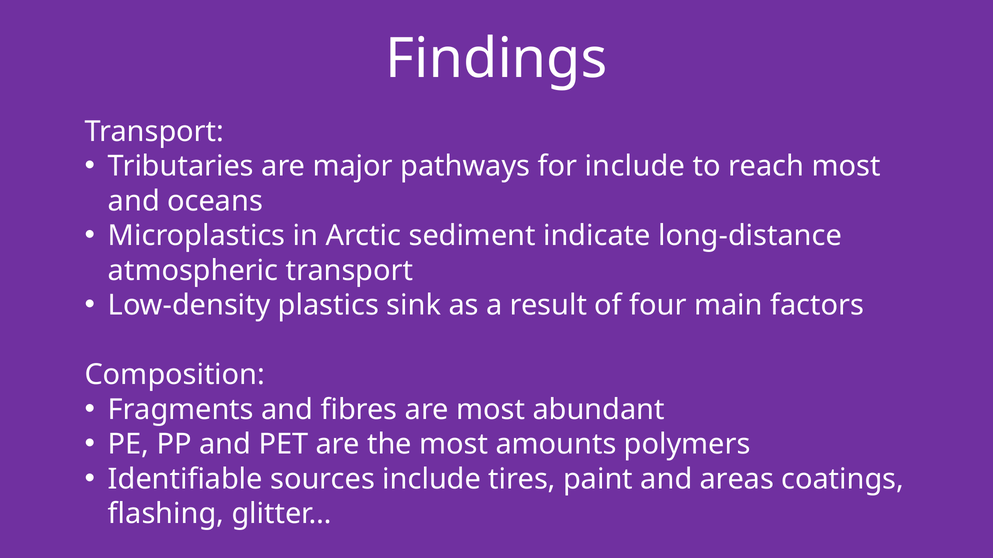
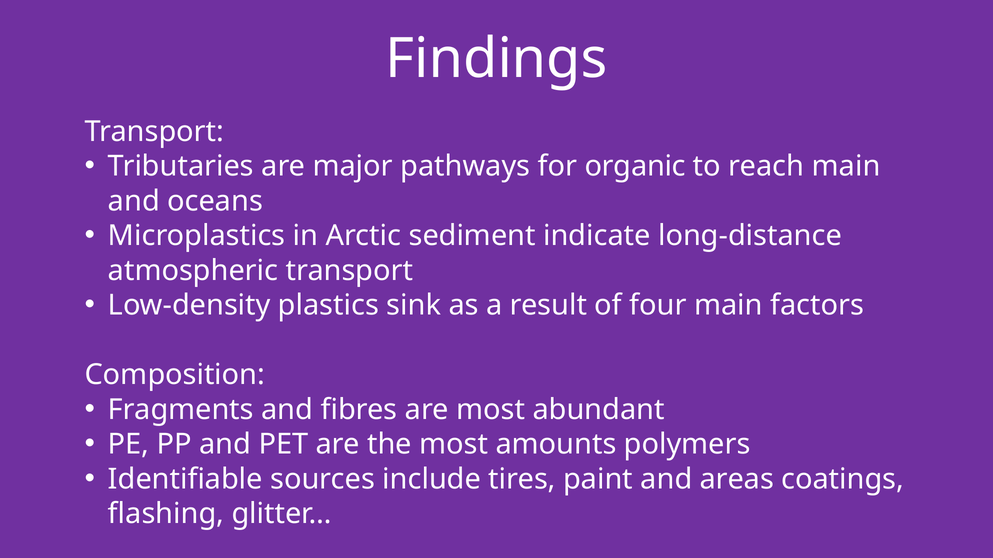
for include: include -> organic
reach most: most -> main
